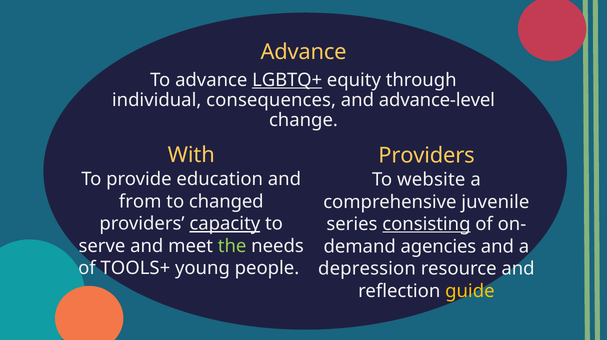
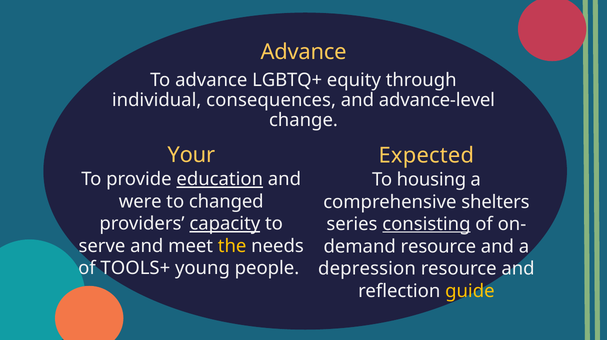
LGBTQ+ underline: present -> none
With: With -> Your
Providers at (426, 155): Providers -> Expected
education underline: none -> present
website: website -> housing
from: from -> were
juvenile: juvenile -> shelters
the colour: light green -> yellow
agencies at (438, 246): agencies -> resource
